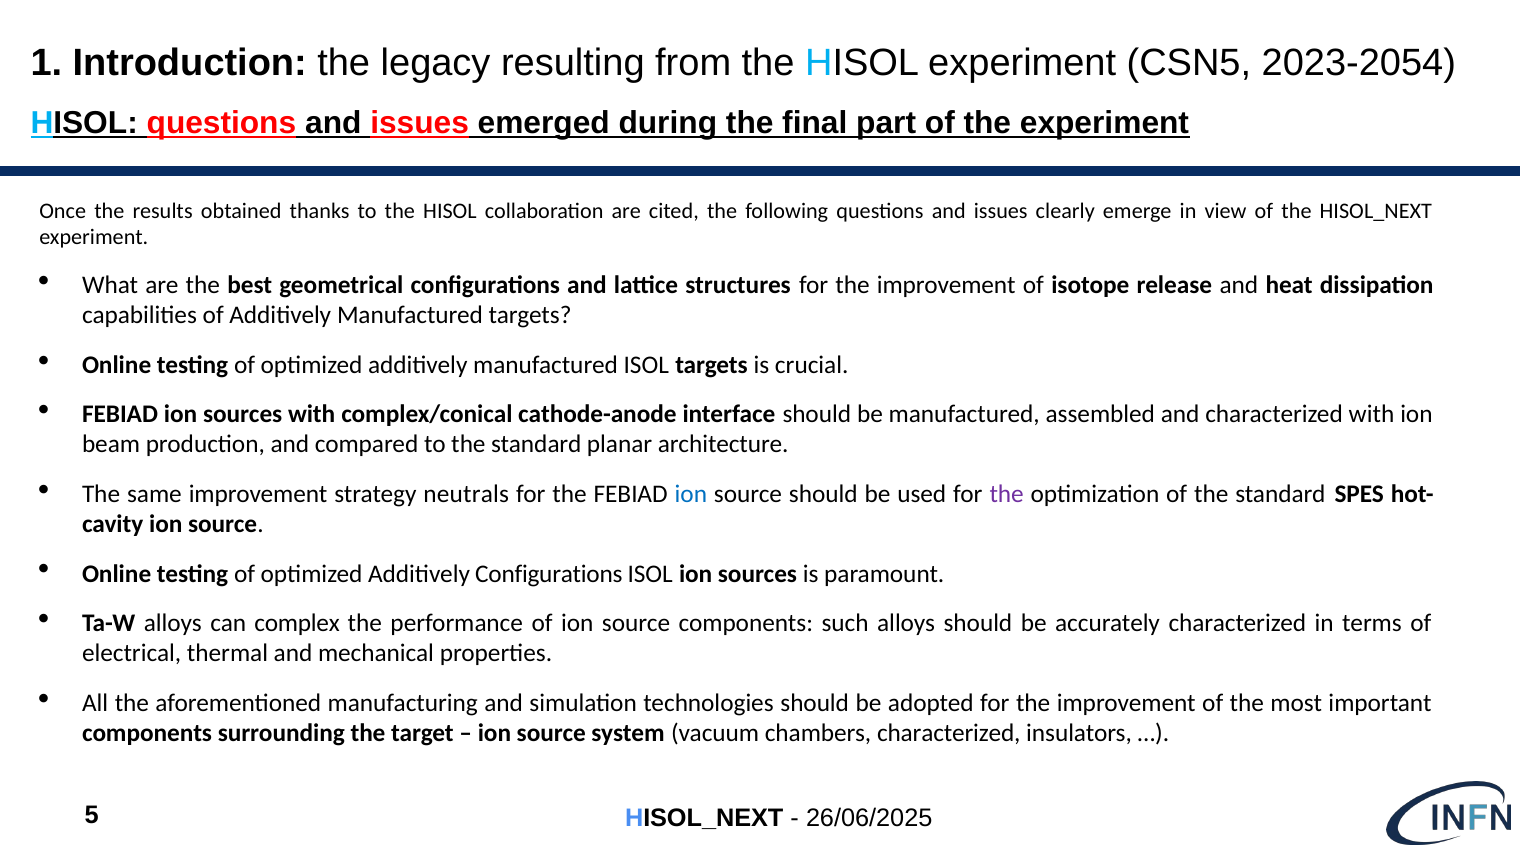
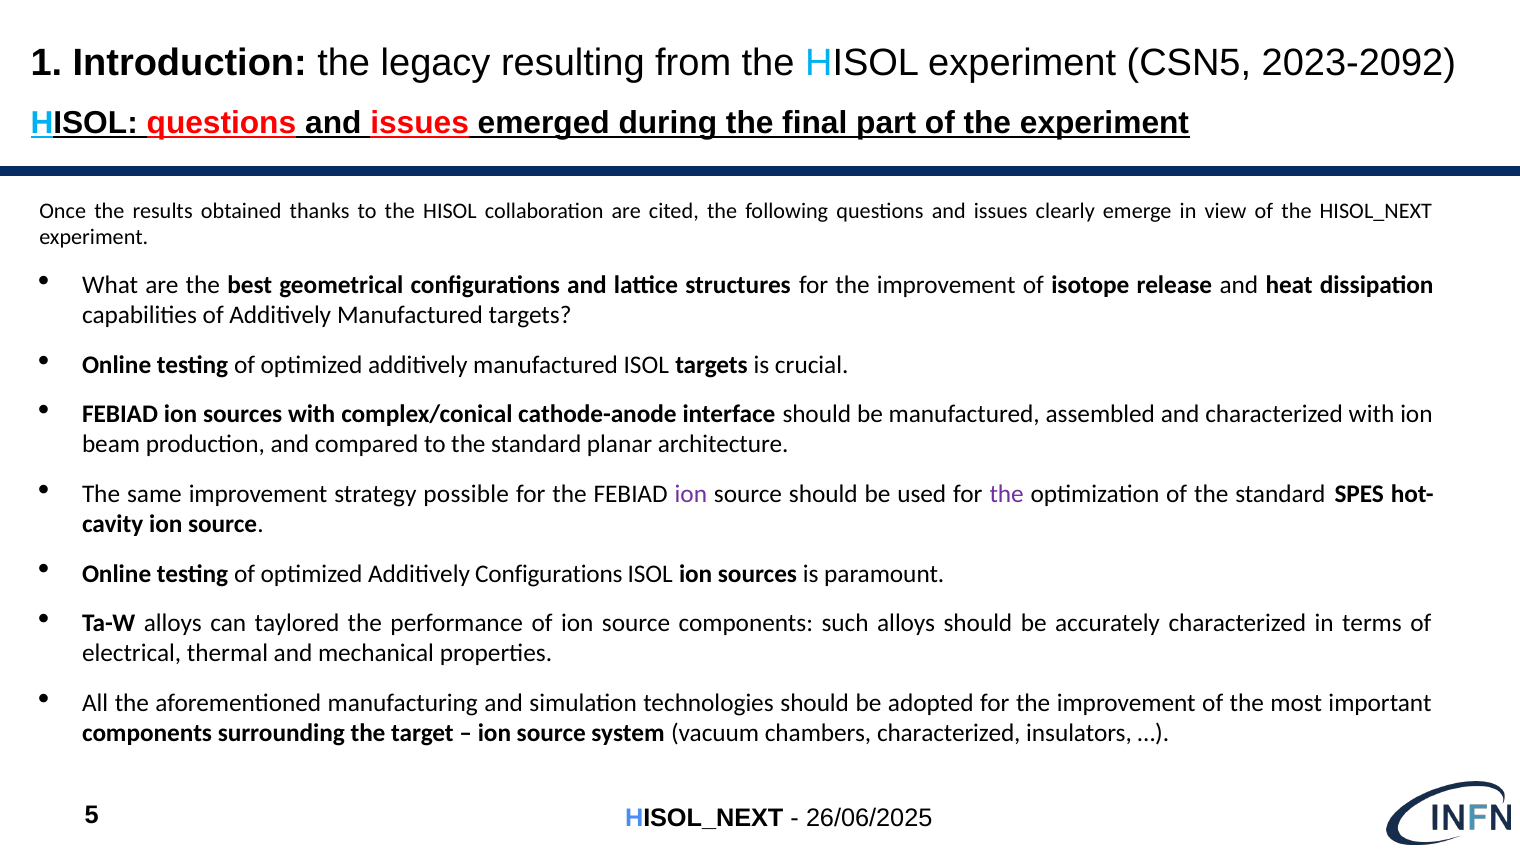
2023-2054: 2023-2054 -> 2023-2092
neutrals: neutrals -> possible
ion at (691, 494) colour: blue -> purple
complex: complex -> taylored
